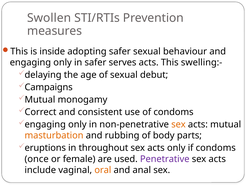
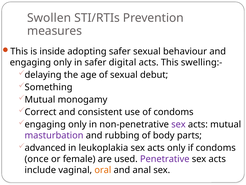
serves: serves -> digital
Campaigns: Campaigns -> Something
sex at (178, 124) colour: orange -> purple
masturbation colour: orange -> purple
eruptions: eruptions -> advanced
throughout: throughout -> leukoplakia
